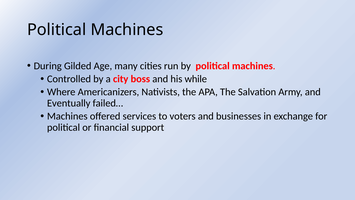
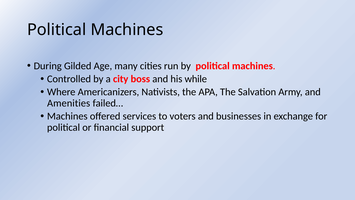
Eventually: Eventually -> Amenities
